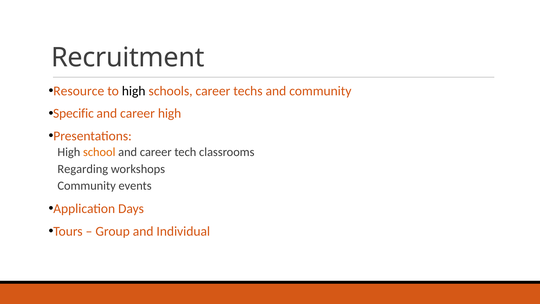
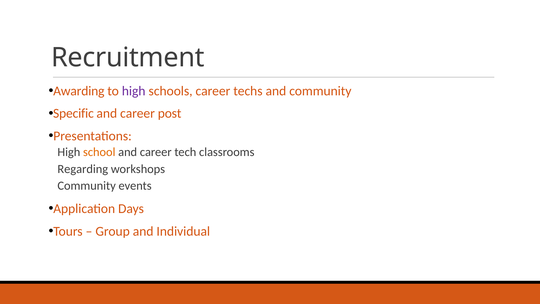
Resource: Resource -> Awarding
high at (134, 91) colour: black -> purple
career high: high -> post
